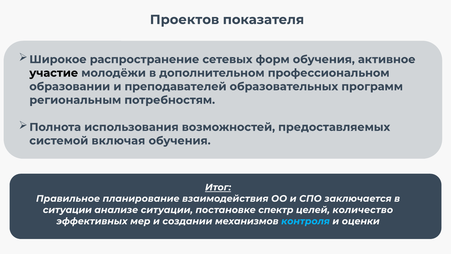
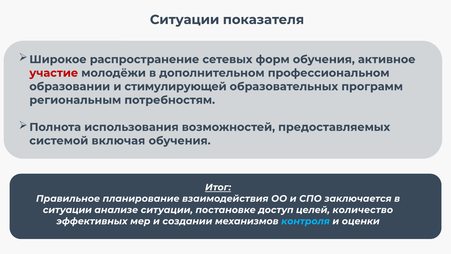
Проектов at (185, 20): Проектов -> Ситуации
участие colour: black -> red
преподавателей: преподавателей -> стимулирующей
спектр: спектр -> доступ
